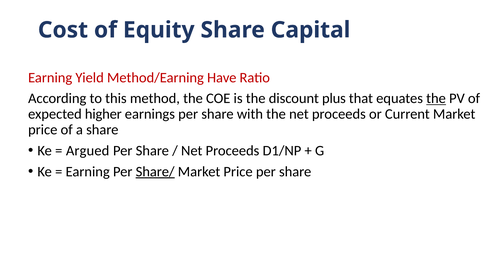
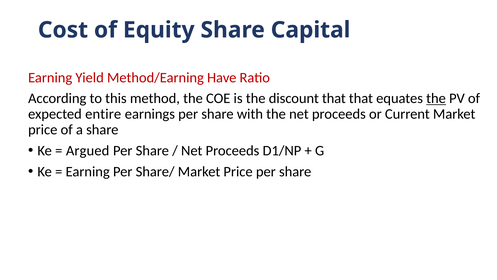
discount plus: plus -> that
higher: higher -> entire
Share/ underline: present -> none
